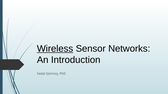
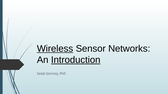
Introduction underline: none -> present
